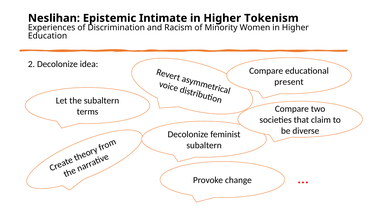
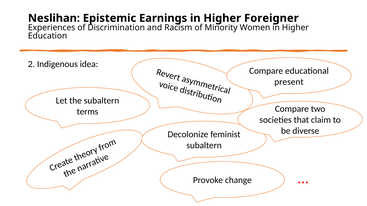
Intimate: Intimate -> Earnings
Tokenism: Tokenism -> Foreigner
2 Decolonize: Decolonize -> Indigenous
